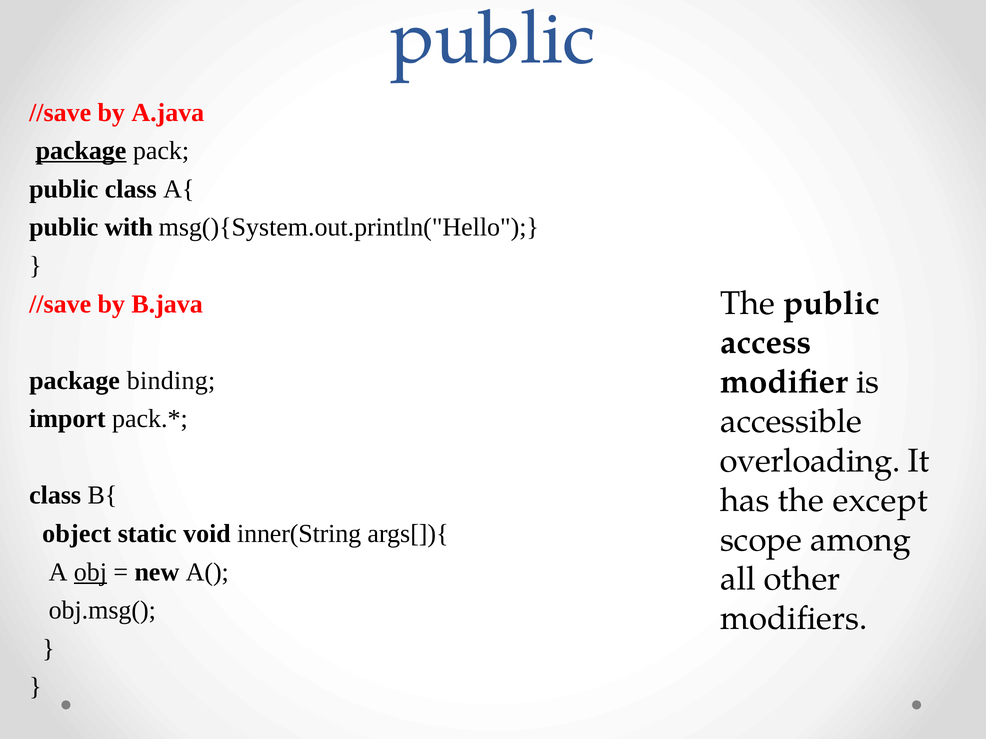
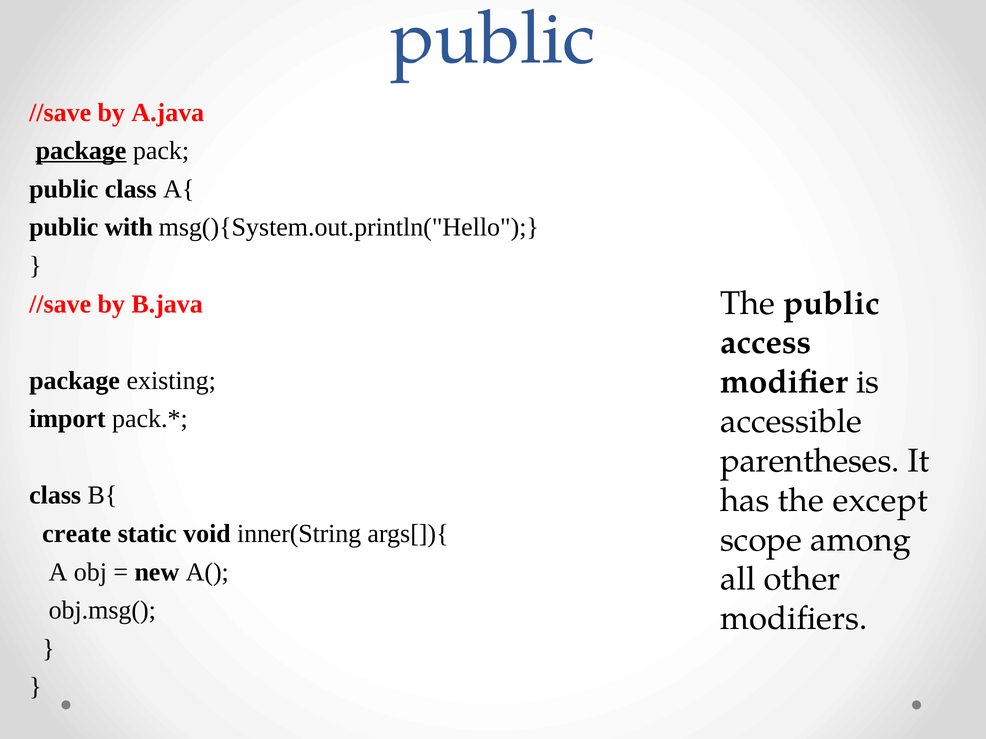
binding: binding -> existing
overloading: overloading -> parentheses
object: object -> create
obj underline: present -> none
